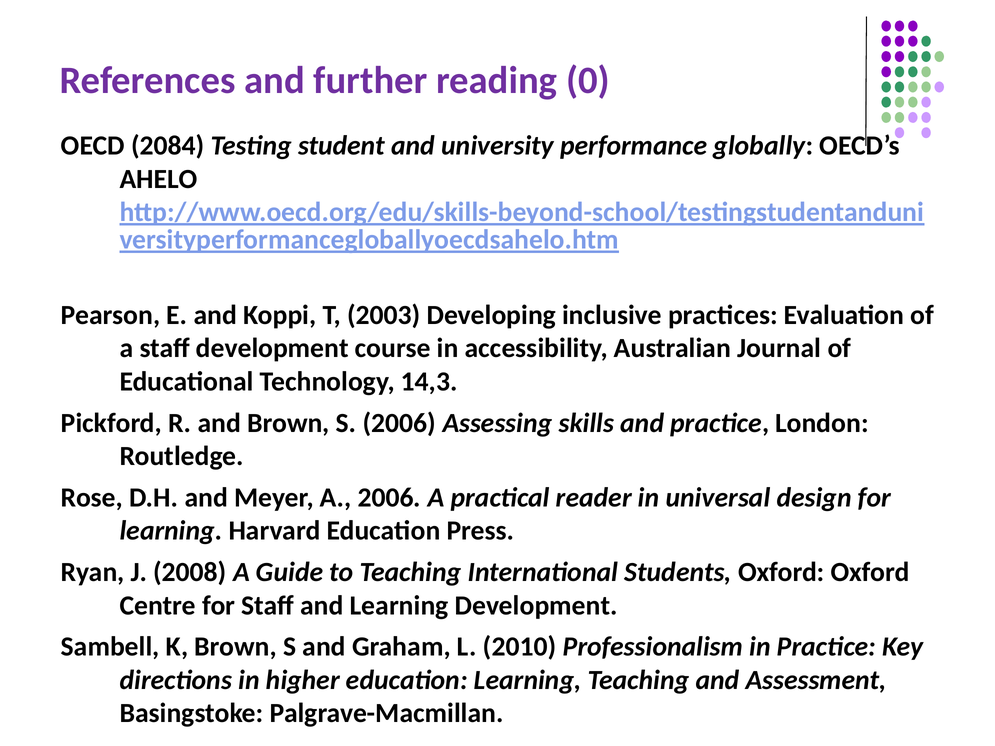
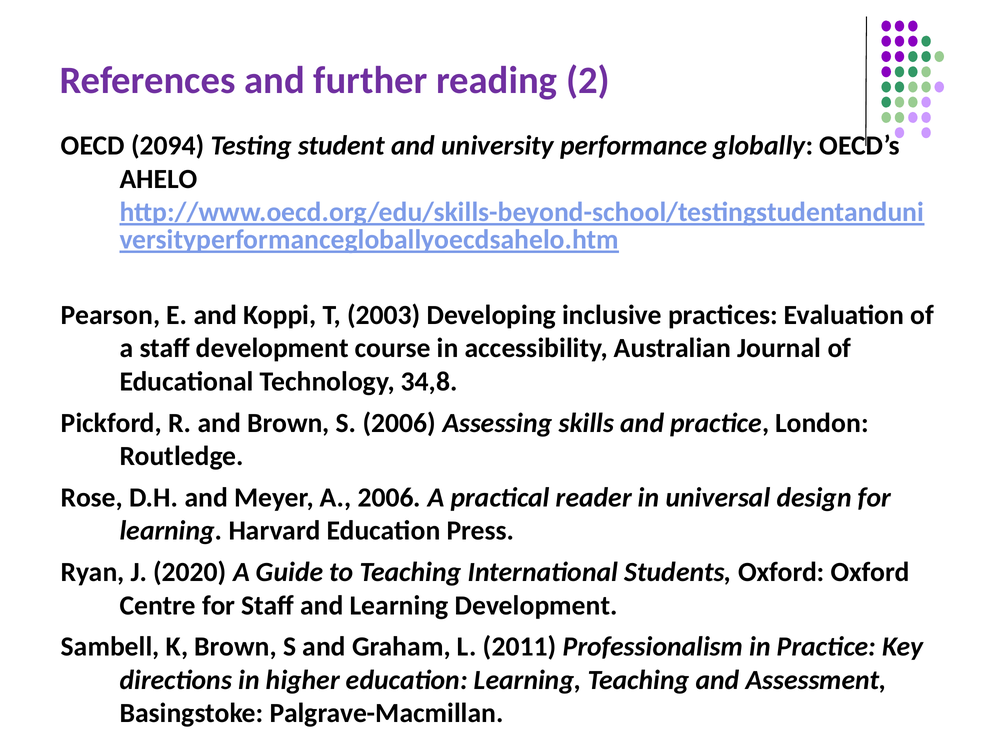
0: 0 -> 2
2084: 2084 -> 2094
14,3: 14,3 -> 34,8
2008: 2008 -> 2020
2010: 2010 -> 2011
